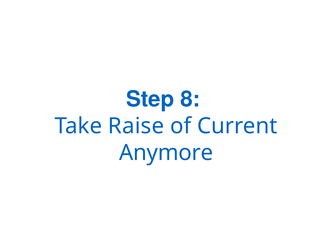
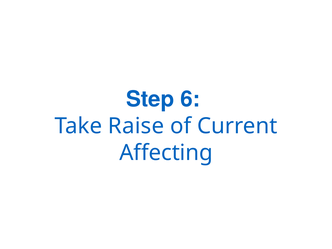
8: 8 -> 6
Anymore: Anymore -> Affecting
